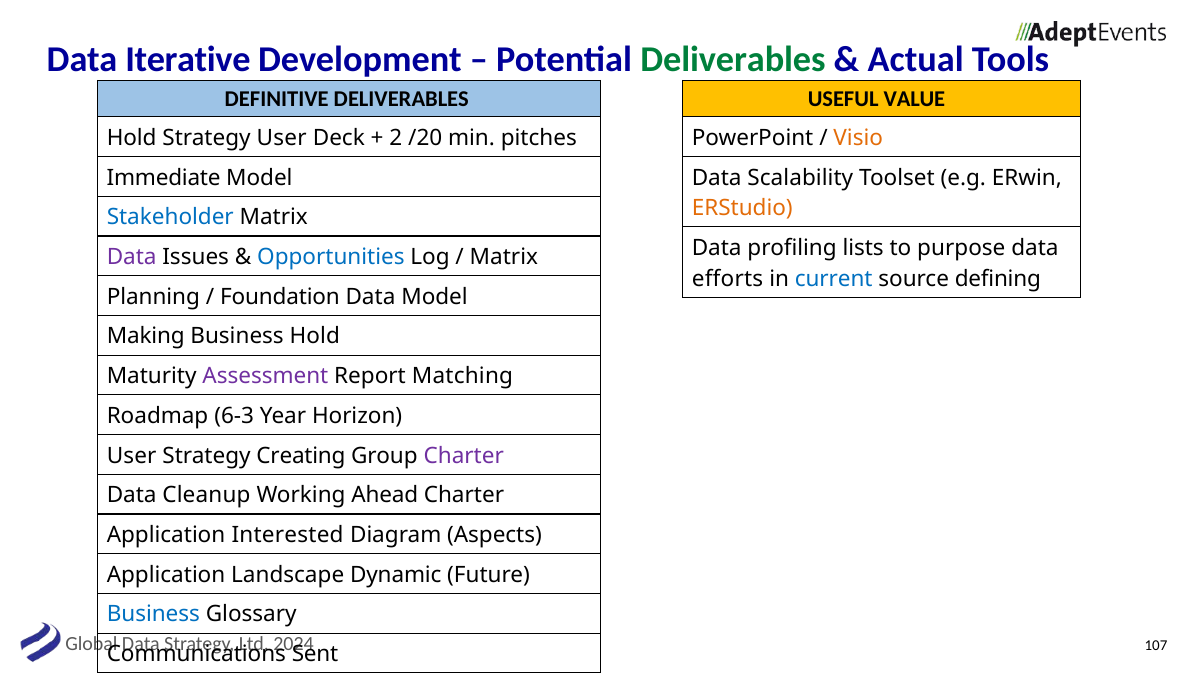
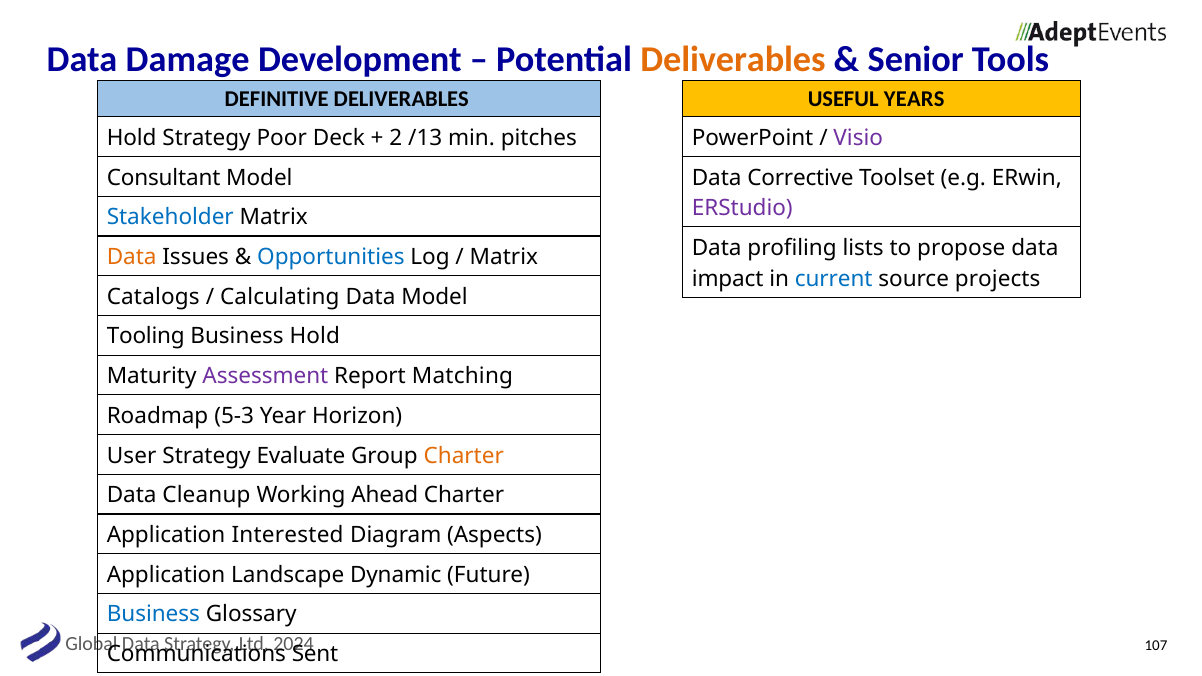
Iterative: Iterative -> Damage
Deliverables at (733, 59) colour: green -> orange
Actual: Actual -> Senior
VALUE: VALUE -> YEARS
Strategy User: User -> Poor
/20: /20 -> /13
Visio colour: orange -> purple
Immediate: Immediate -> Consultant
Scalability: Scalability -> Corrective
ERStudio colour: orange -> purple
purpose: purpose -> propose
Data at (132, 257) colour: purple -> orange
efforts: efforts -> impact
defining: defining -> projects
Planning: Planning -> Catalogs
Foundation: Foundation -> Calculating
Making: Making -> Tooling
6-3: 6-3 -> 5-3
Creating: Creating -> Evaluate
Charter at (464, 456) colour: purple -> orange
